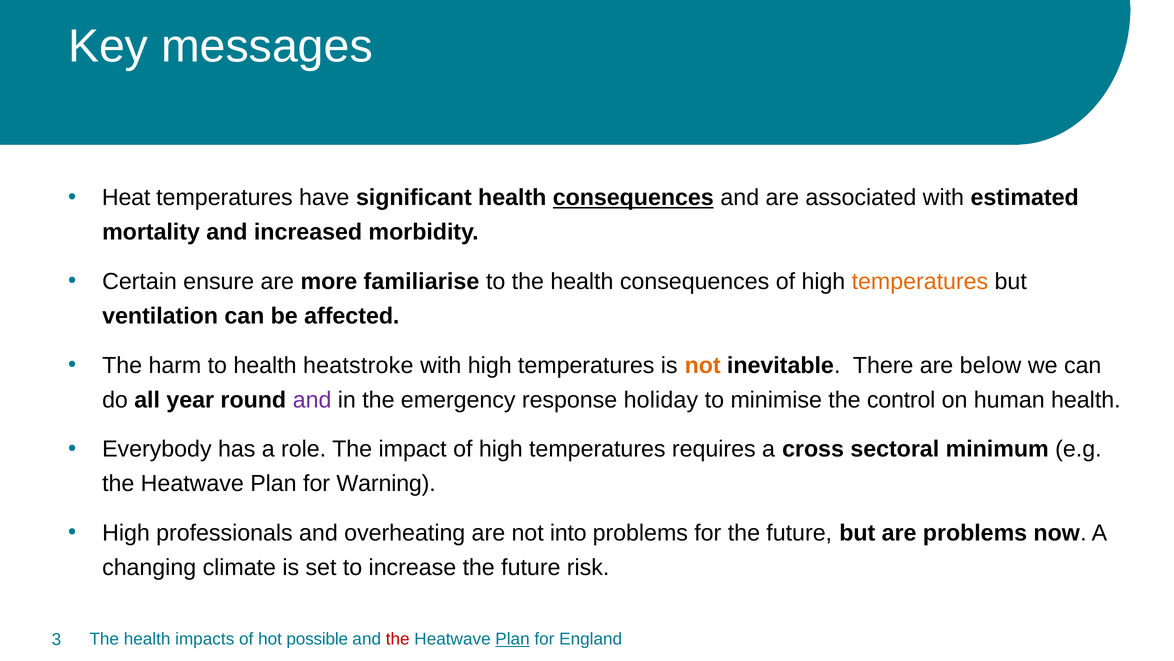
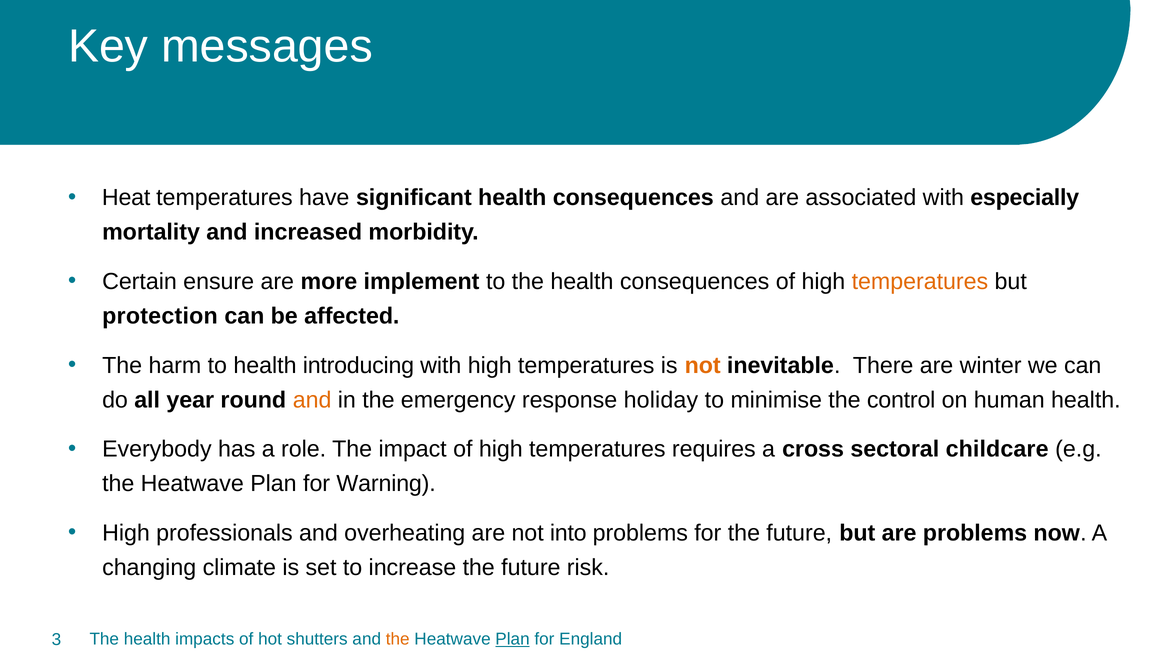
consequences at (633, 198) underline: present -> none
estimated: estimated -> especially
familiarise: familiarise -> implement
ventilation: ventilation -> protection
heatstroke: heatstroke -> introducing
below: below -> winter
and at (312, 400) colour: purple -> orange
minimum: minimum -> childcare
possible: possible -> shutters
the at (398, 639) colour: red -> orange
